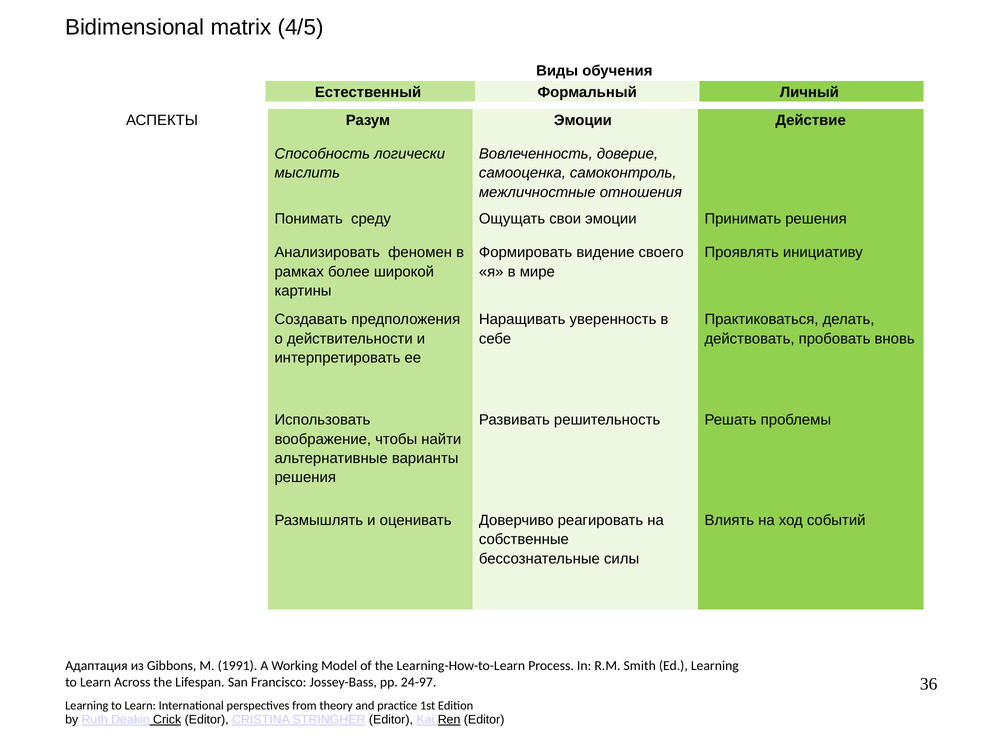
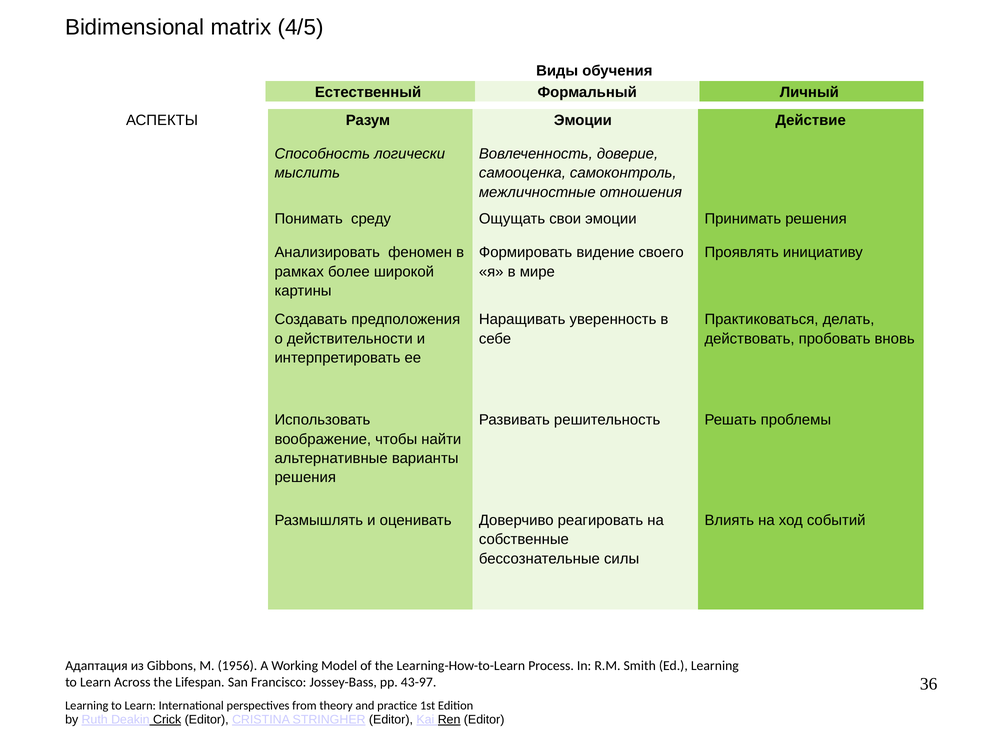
1991: 1991 -> 1956
24-97: 24-97 -> 43-97
